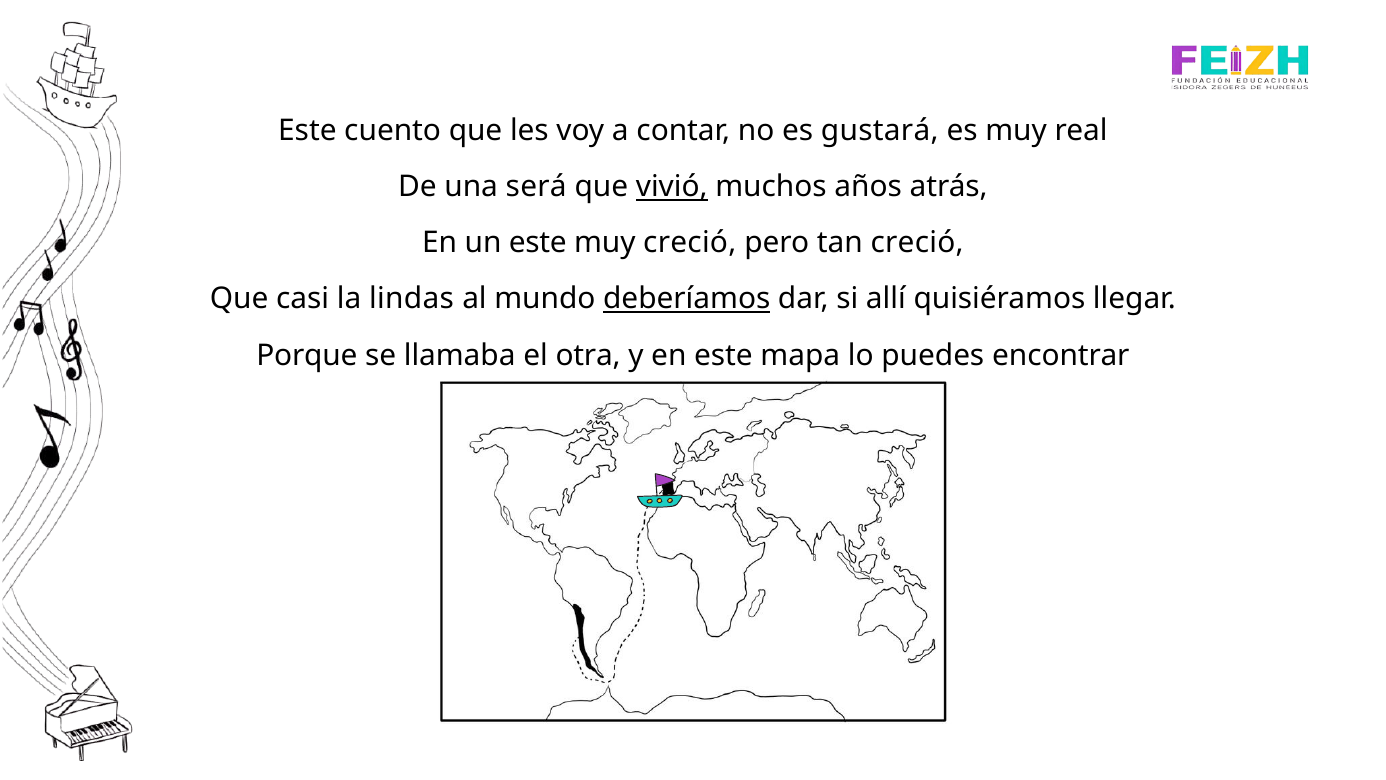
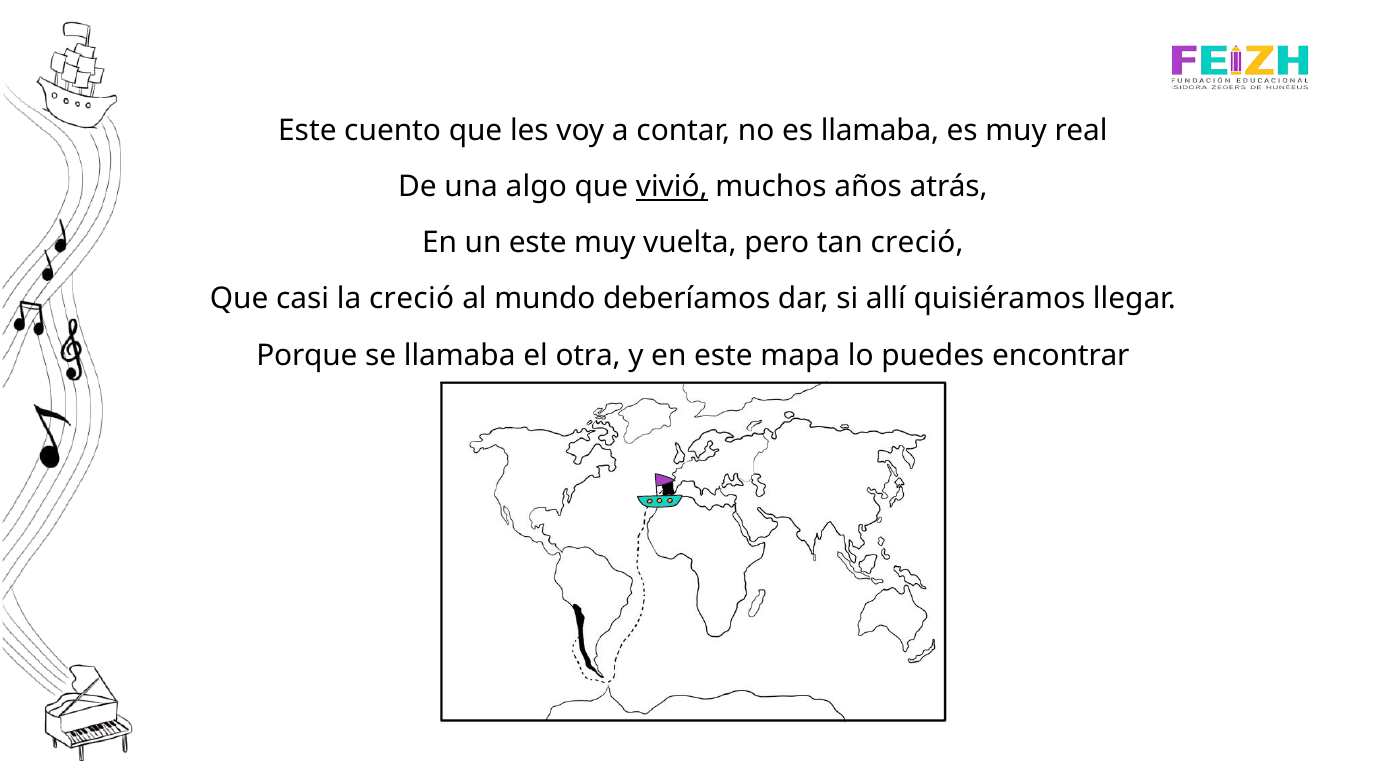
es gustará: gustará -> llamaba
será: será -> algo
muy creció: creció -> vuelta
la lindas: lindas -> creció
deberíamos underline: present -> none
